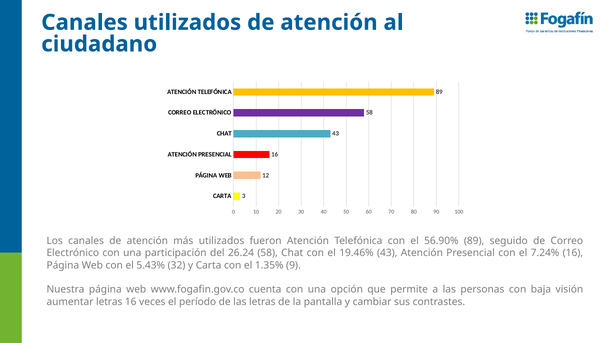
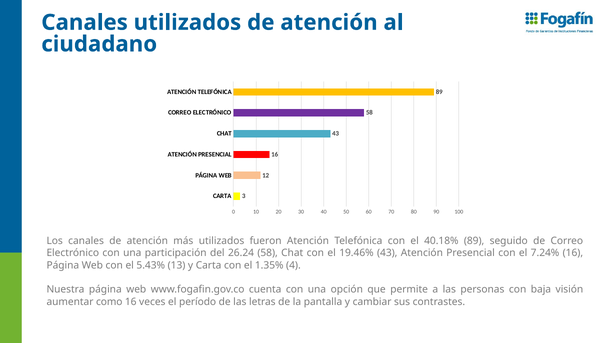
56.90%: 56.90% -> 40.18%
32: 32 -> 13
9: 9 -> 4
aumentar letras: letras -> como
